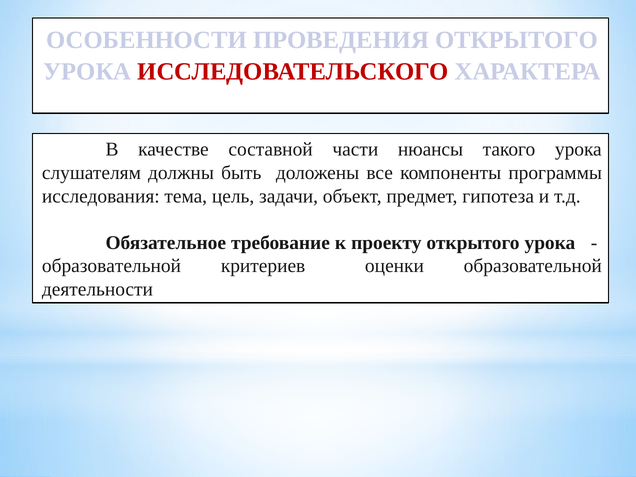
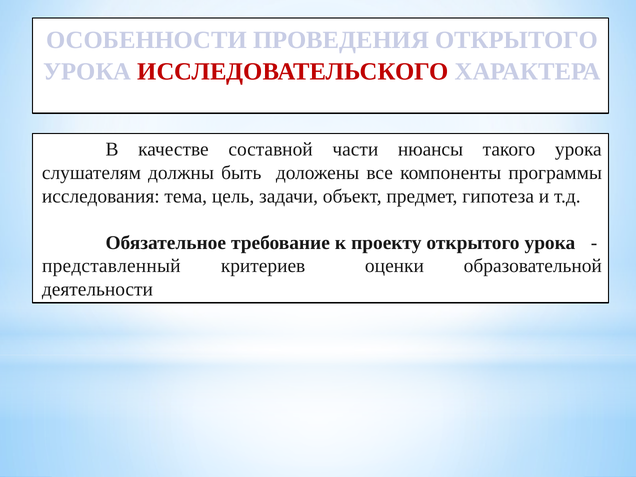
образовательной at (111, 266): образовательной -> представленный
